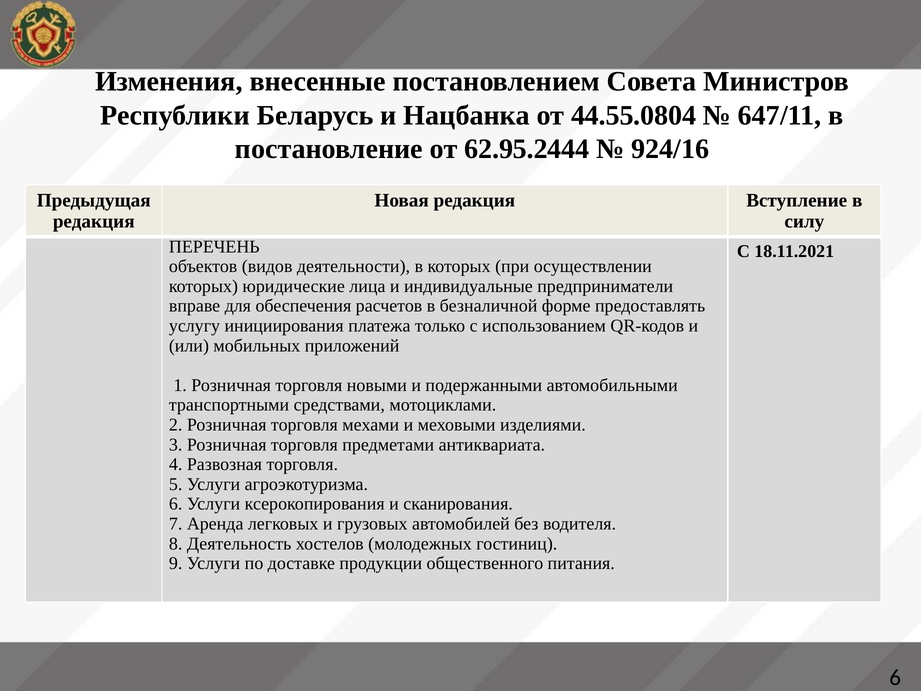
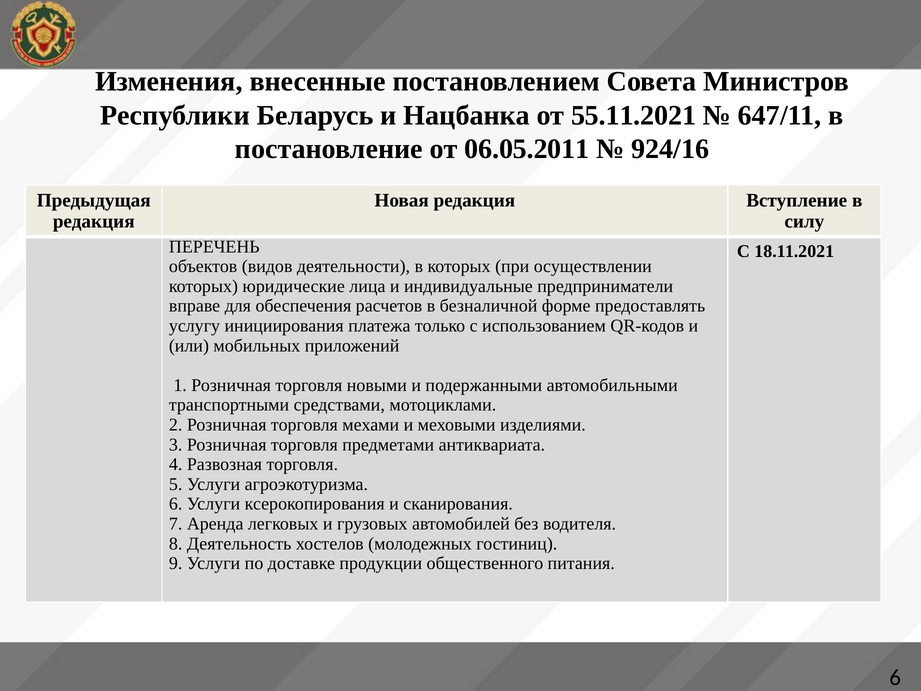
44.55.0804: 44.55.0804 -> 55.11.2021
62.95.2444: 62.95.2444 -> 06.05.2011
